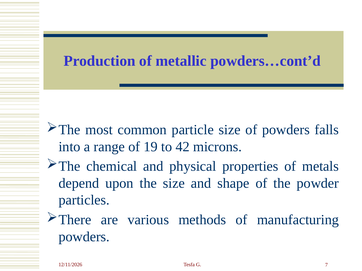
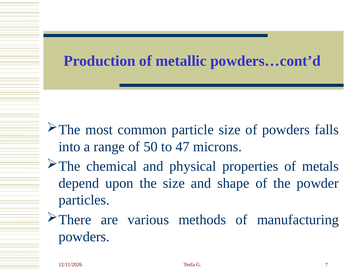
19: 19 -> 50
42: 42 -> 47
